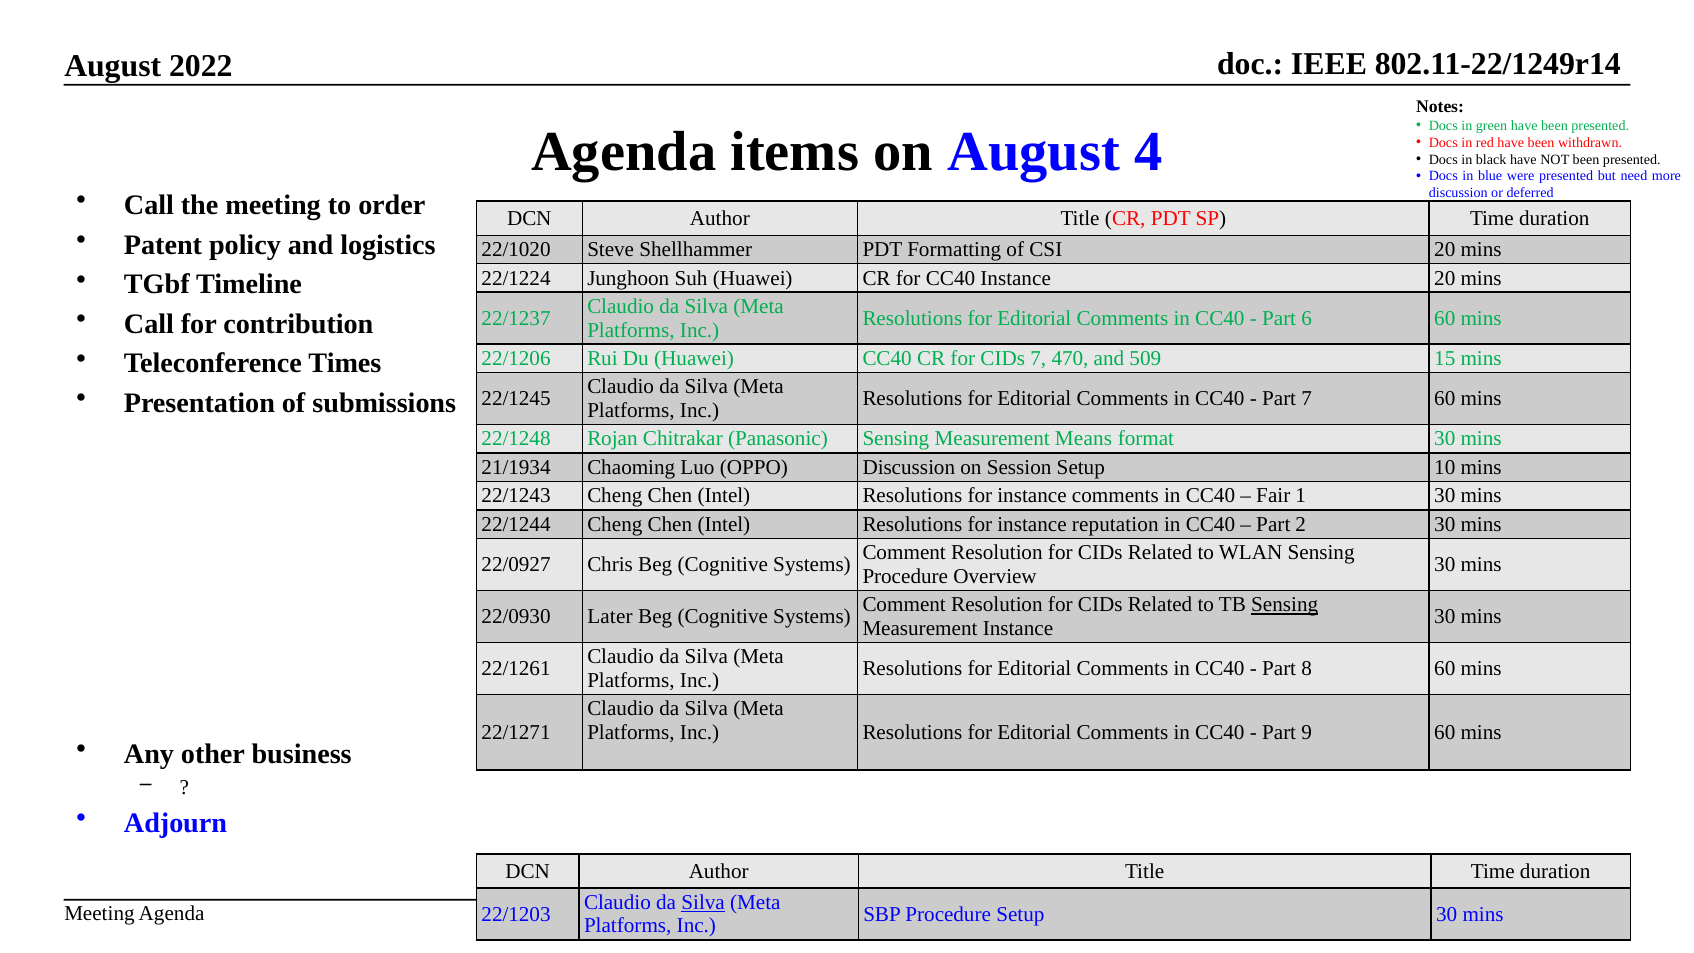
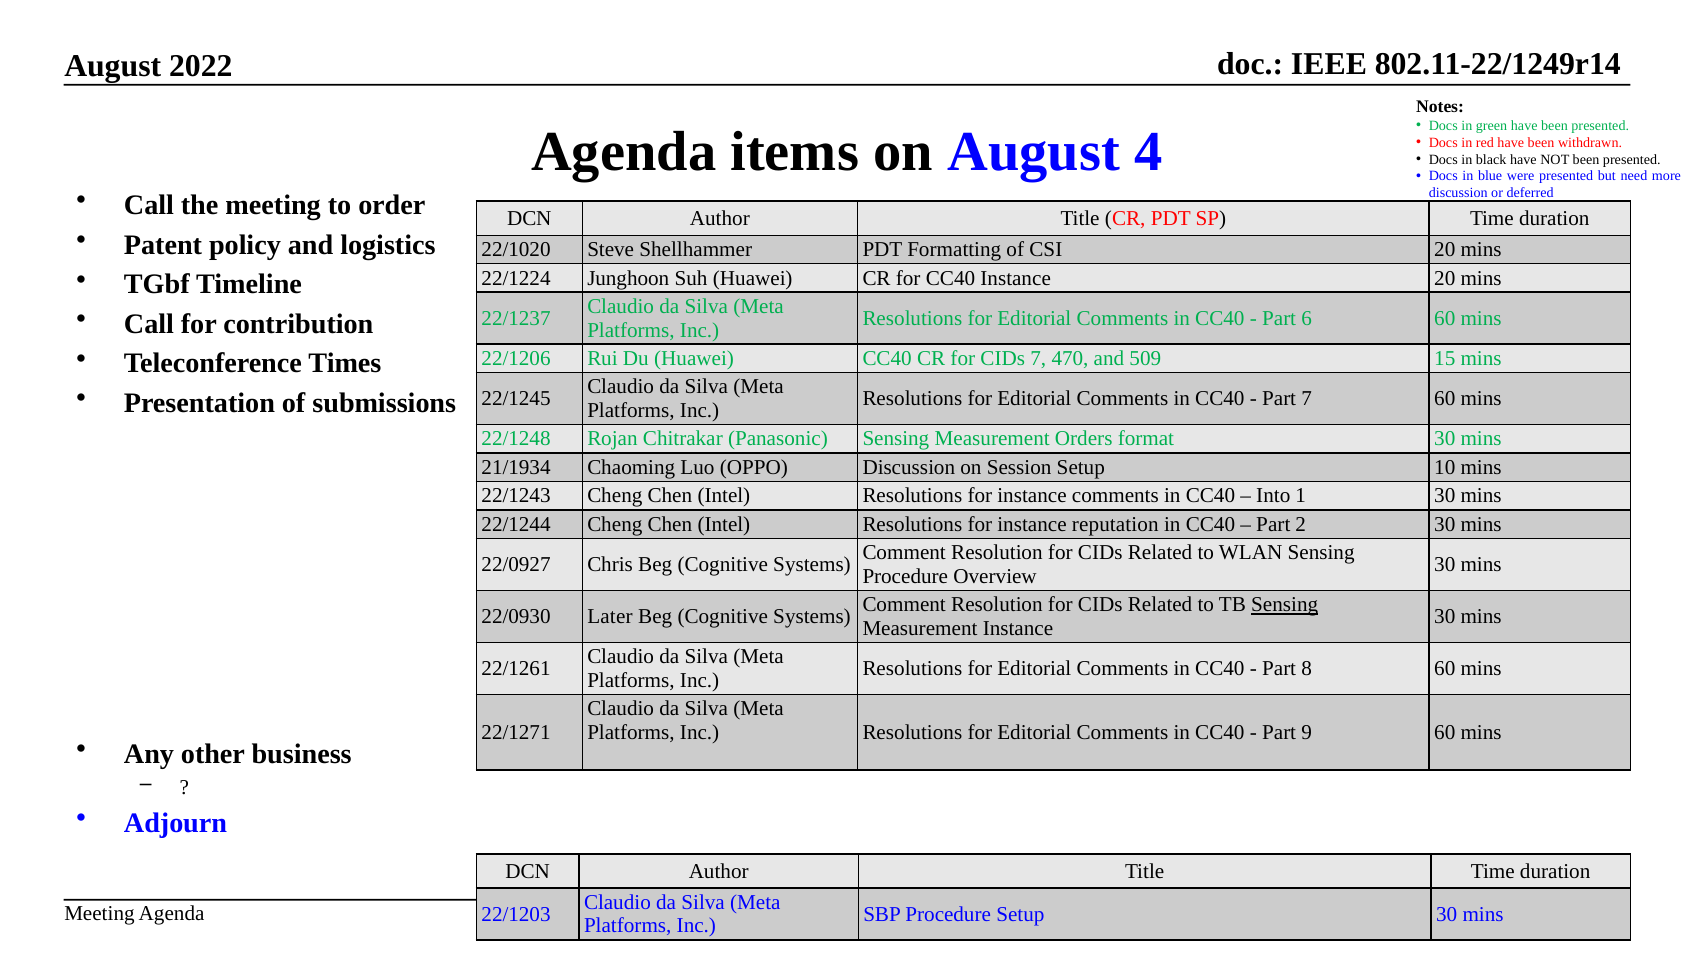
Means: Means -> Orders
Fair: Fair -> Into
Silva at (703, 902) underline: present -> none
